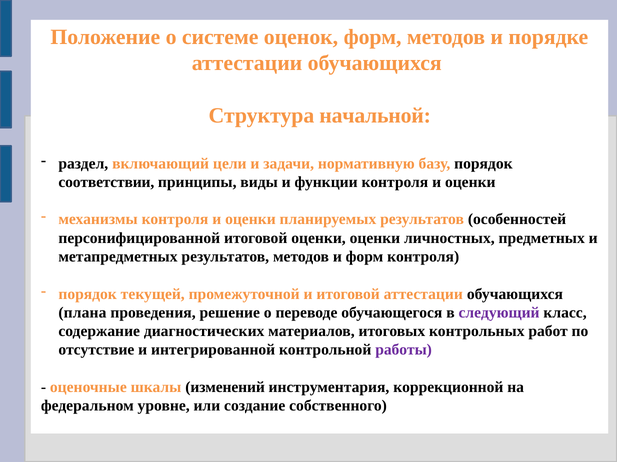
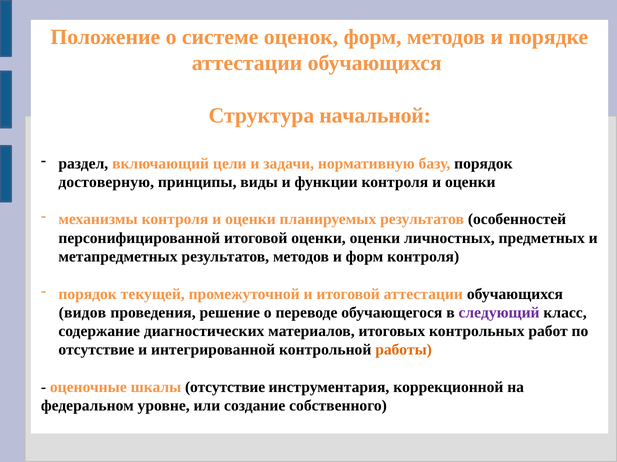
соответствии: соответствии -> достоверную
плана: плана -> видов
работы colour: purple -> orange
шкалы изменений: изменений -> отсутствие
